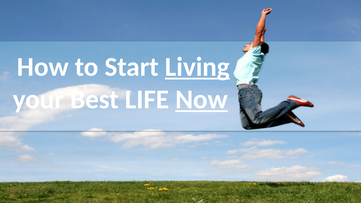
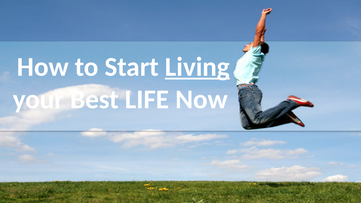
Now underline: present -> none
